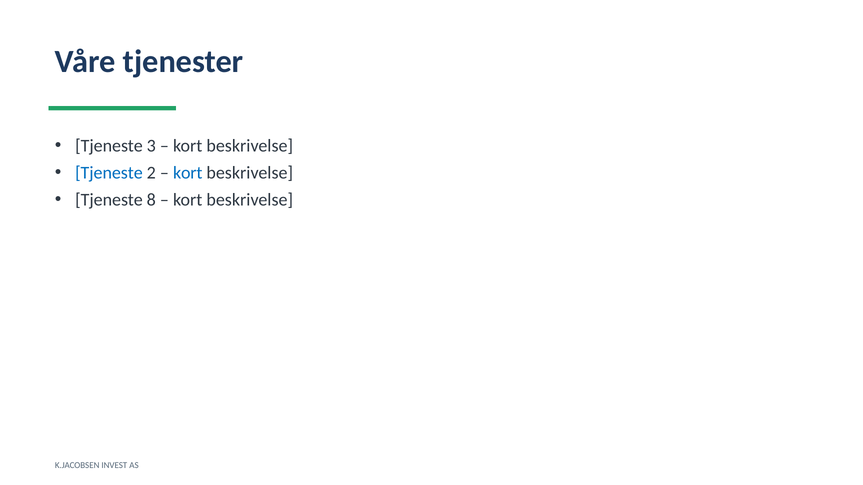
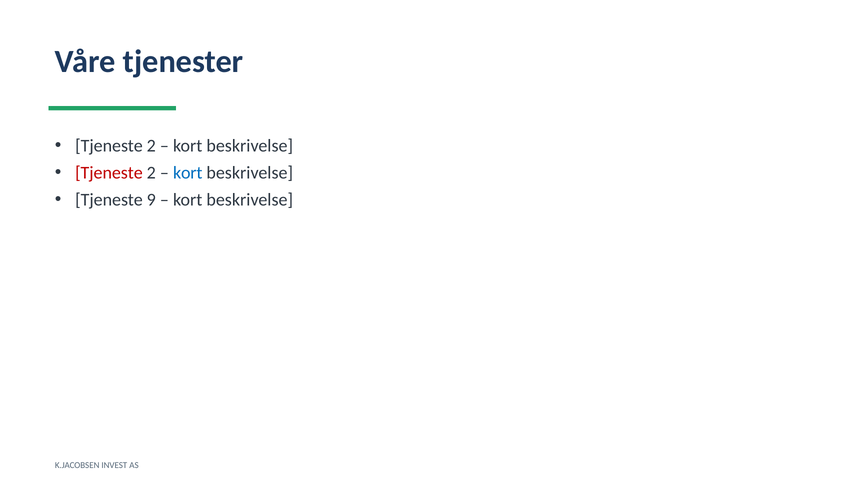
3 at (151, 146): 3 -> 2
Tjeneste at (109, 173) colour: blue -> red
8: 8 -> 9
